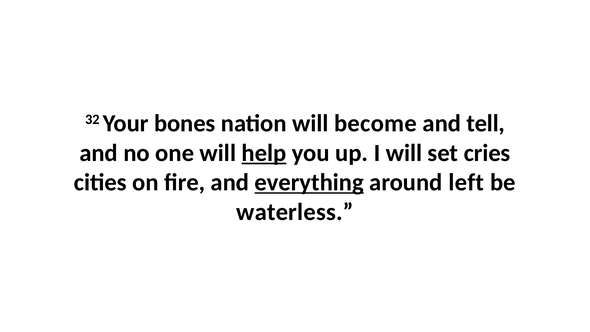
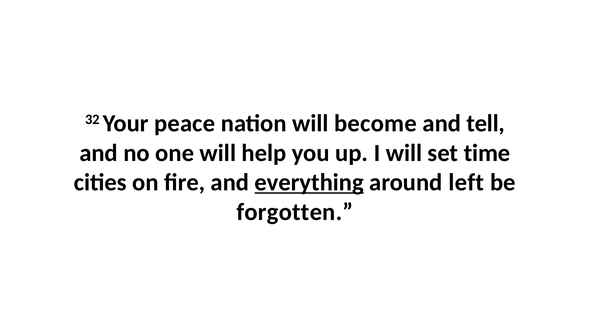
bones: bones -> peace
help underline: present -> none
cries: cries -> time
waterless: waterless -> forgotten
